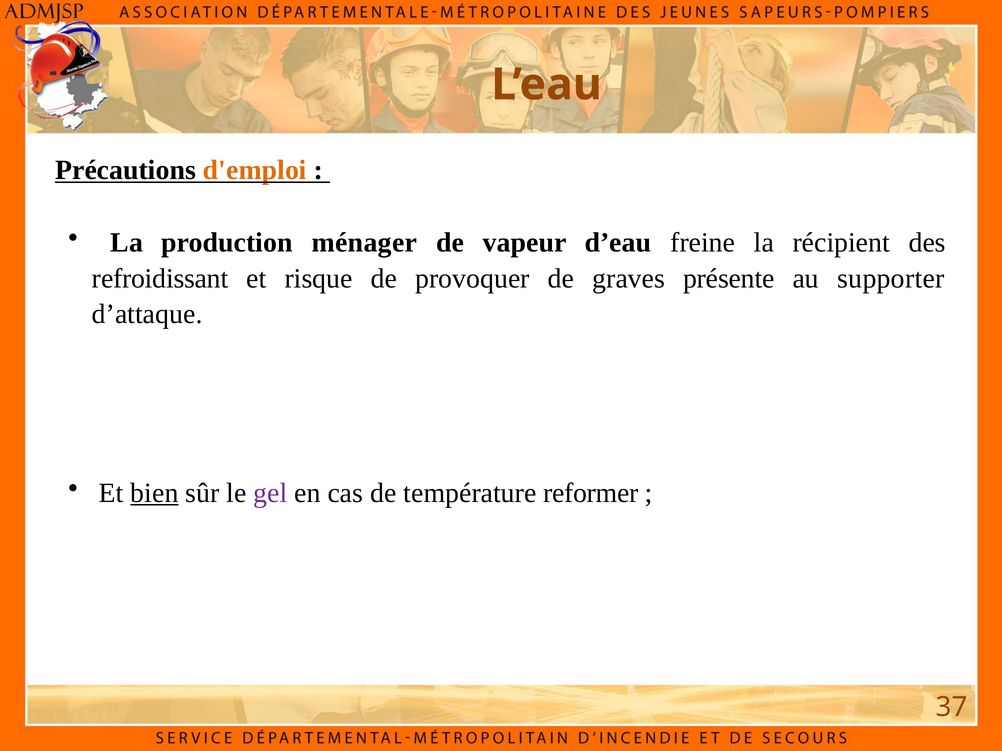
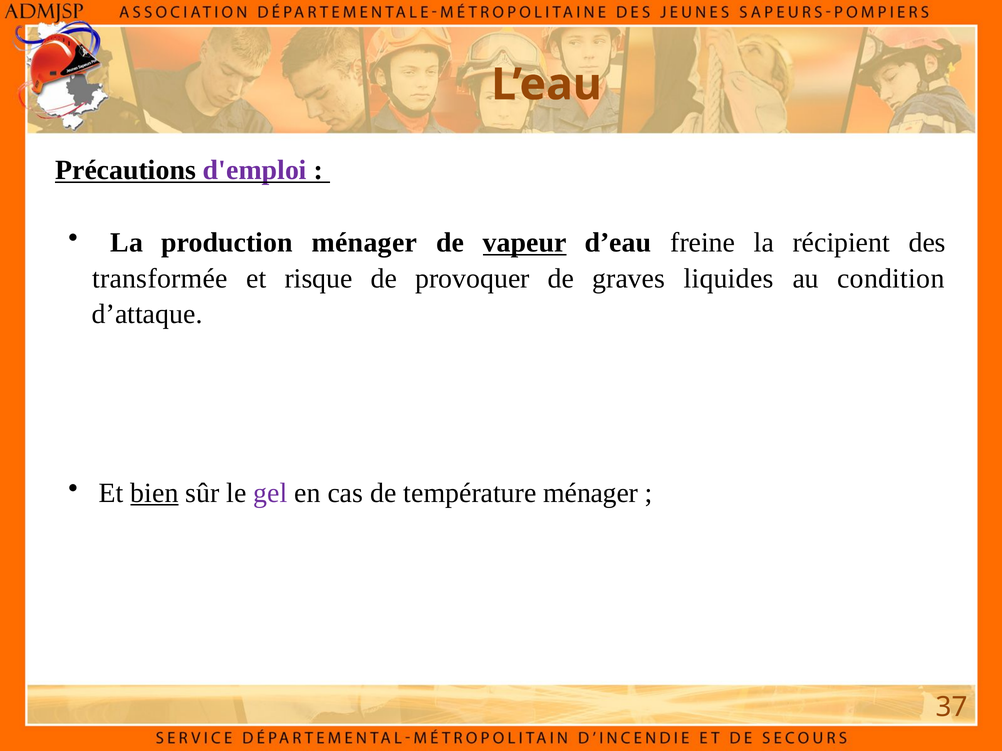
d'emploi colour: orange -> purple
vapeur underline: none -> present
refroidissant: refroidissant -> transformée
présente: présente -> liquides
supporter: supporter -> condition
température reformer: reformer -> ménager
